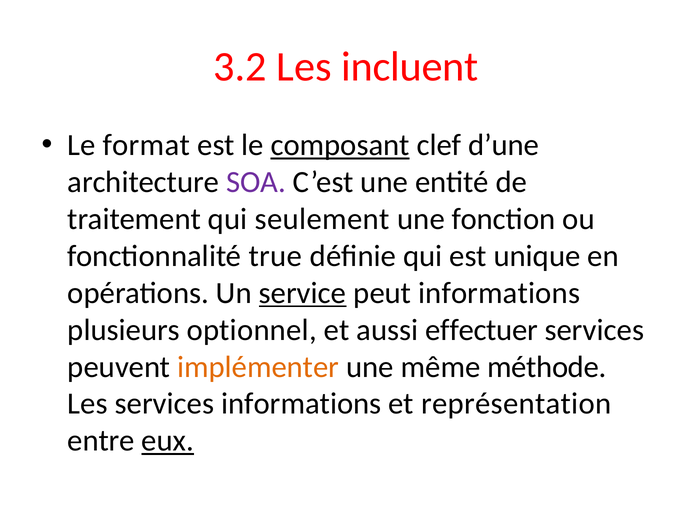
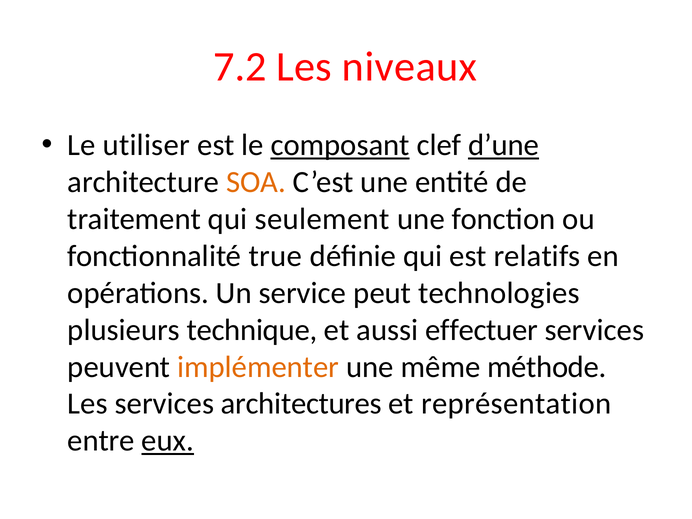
3.2: 3.2 -> 7.2
incluent: incluent -> niveaux
format: format -> utiliser
d’une underline: none -> present
SOA colour: purple -> orange
unique: unique -> relatifs
service underline: present -> none
peut informations: informations -> technologies
optionnel: optionnel -> technique
services informations: informations -> architectures
